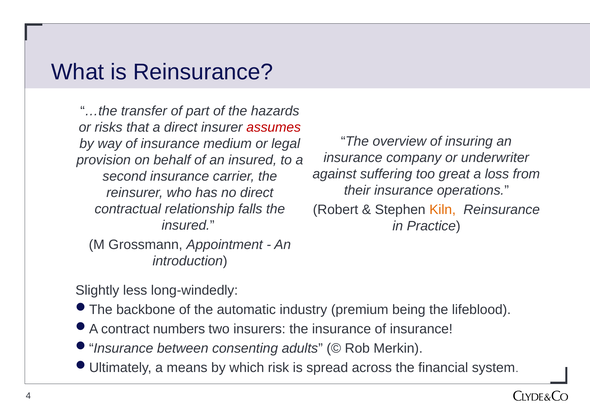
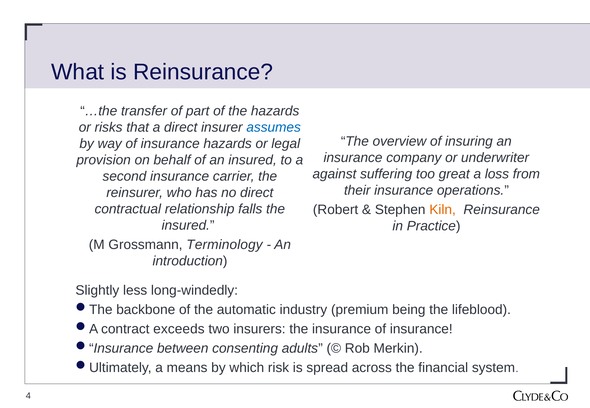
assumes colour: red -> blue
insurance medium: medium -> hazards
Appointment: Appointment -> Terminology
numbers: numbers -> exceeds
